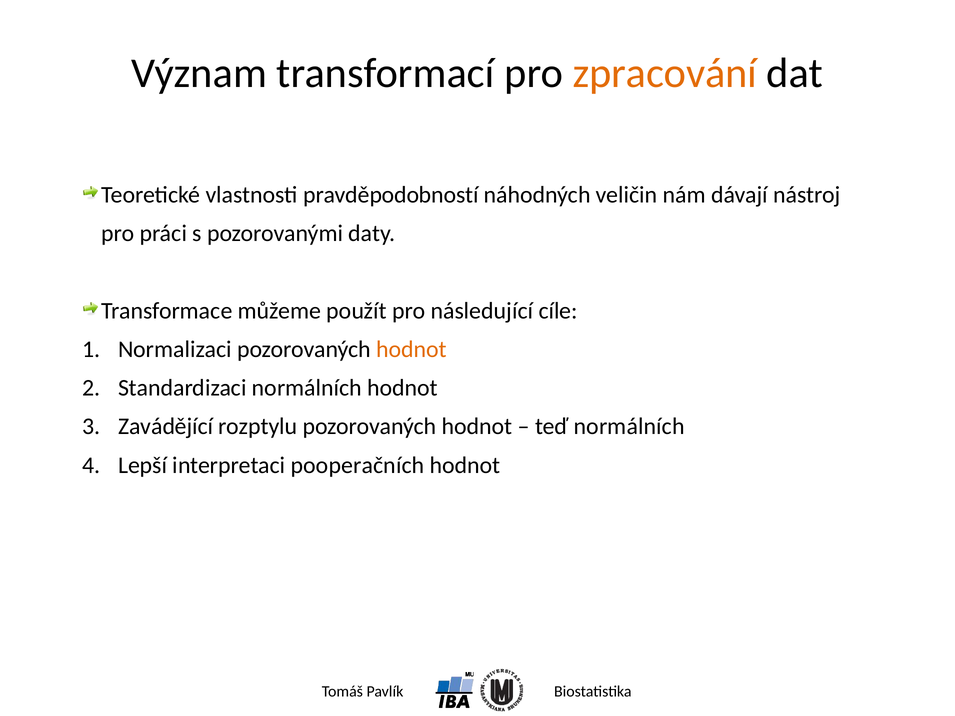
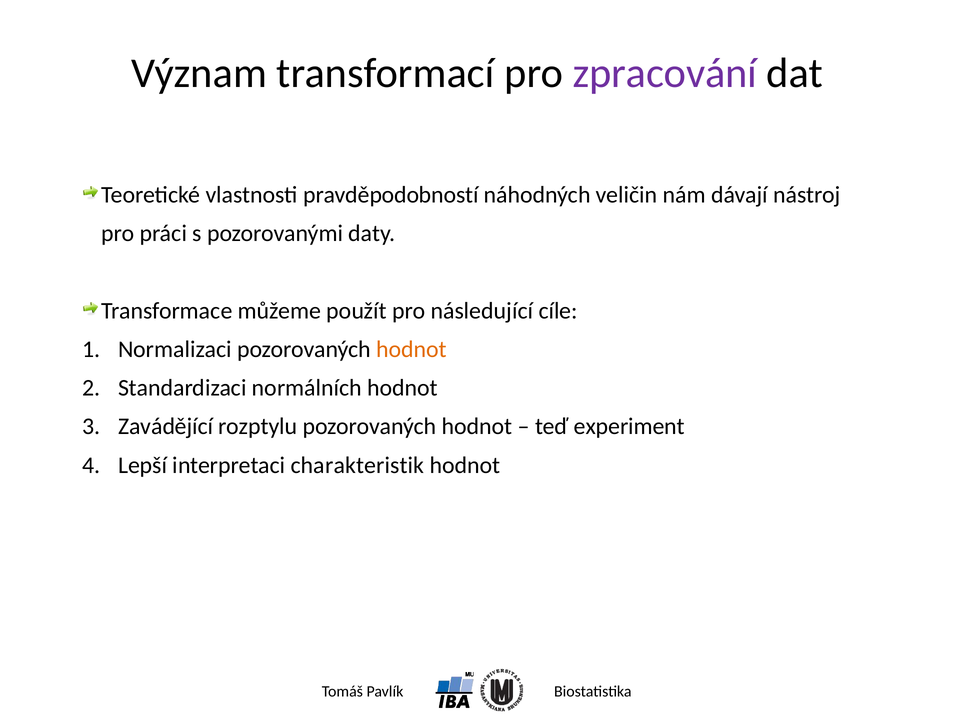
zpracování colour: orange -> purple
teď normálních: normálních -> experiment
pooperačních: pooperačních -> charakteristik
